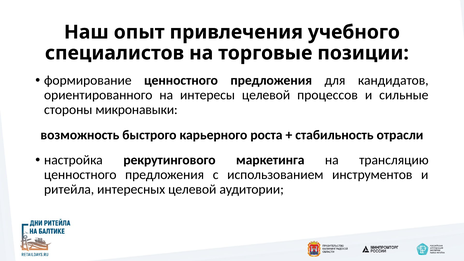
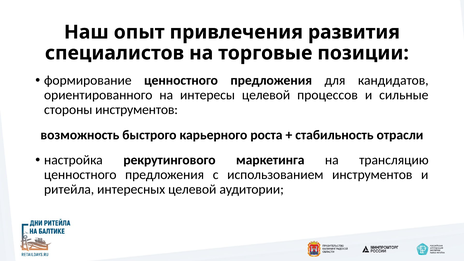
учебного: учебного -> развития
стороны микронавыки: микронавыки -> инструментов
